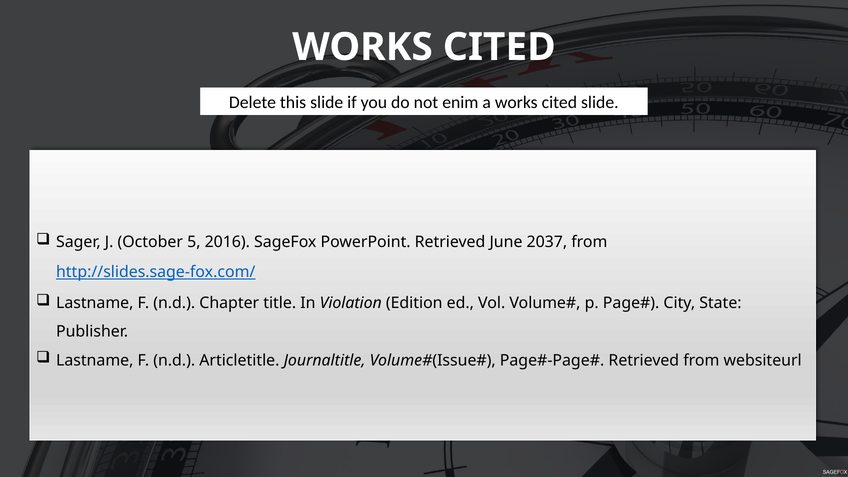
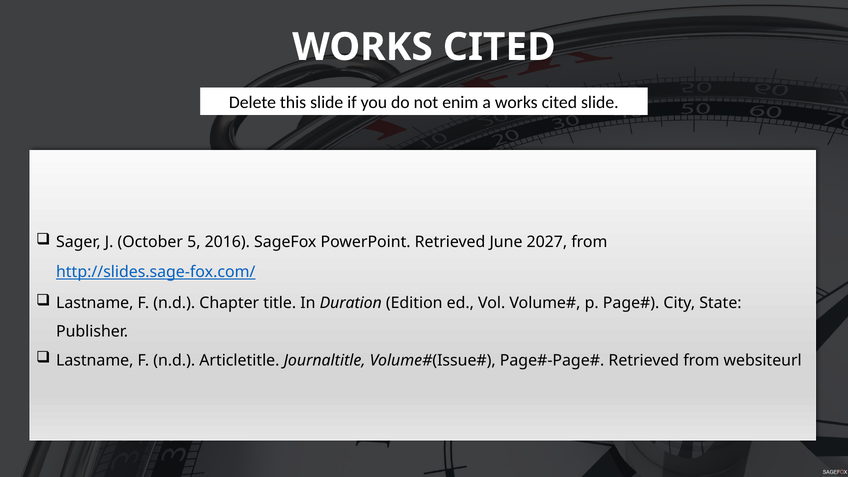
2037: 2037 -> 2027
Violation: Violation -> Duration
